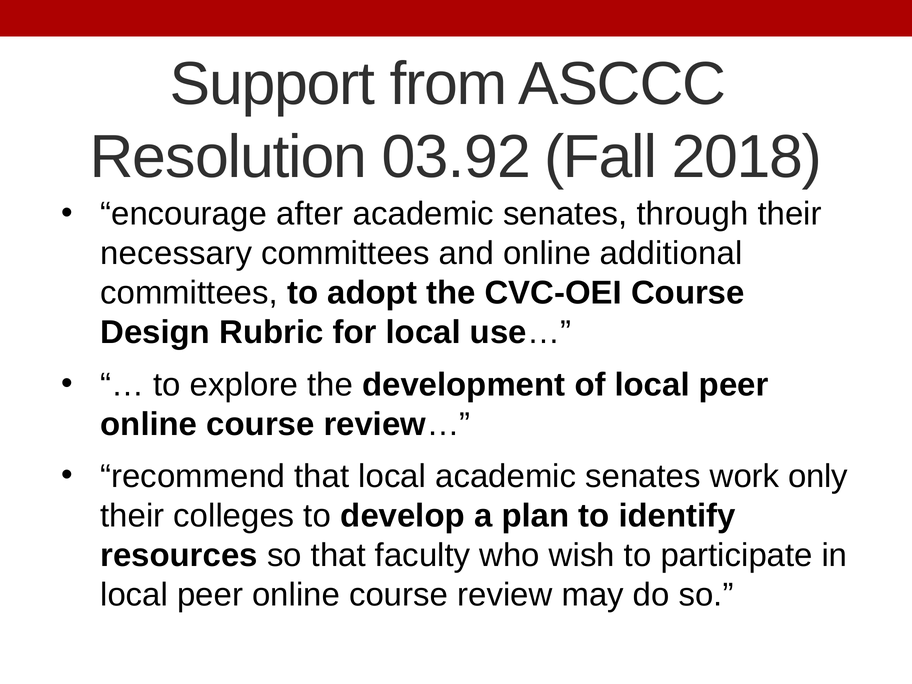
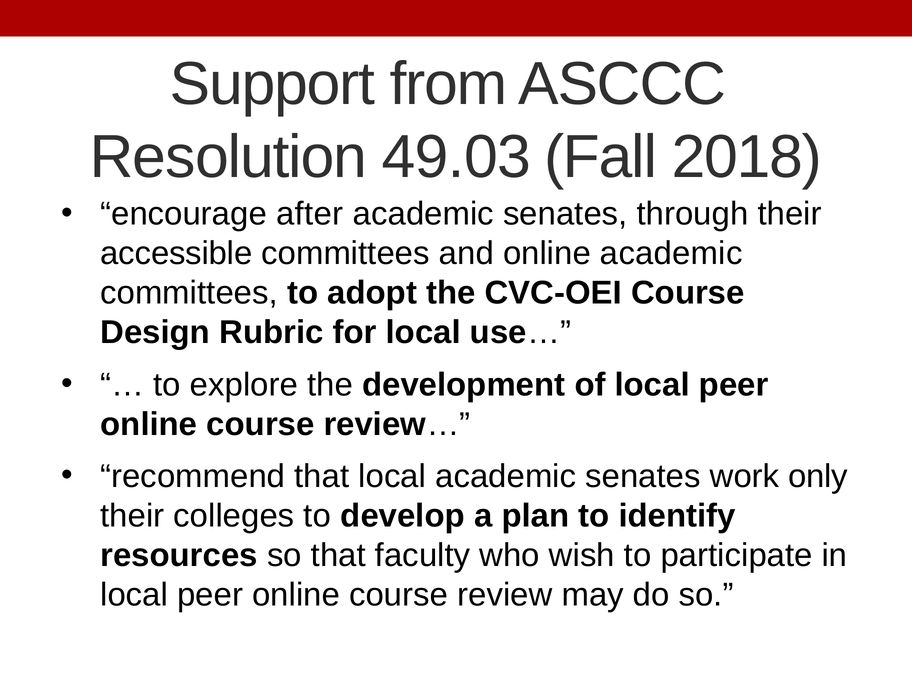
03.92: 03.92 -> 49.03
necessary: necessary -> accessible
online additional: additional -> academic
